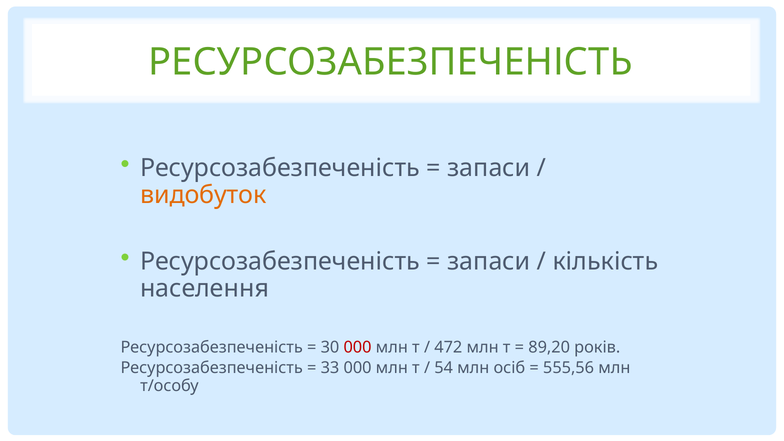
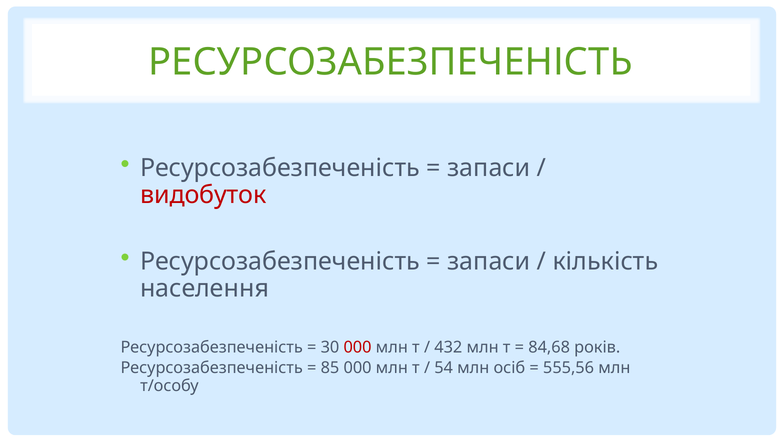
видобуток colour: orange -> red
472: 472 -> 432
89,20: 89,20 -> 84,68
33: 33 -> 85
